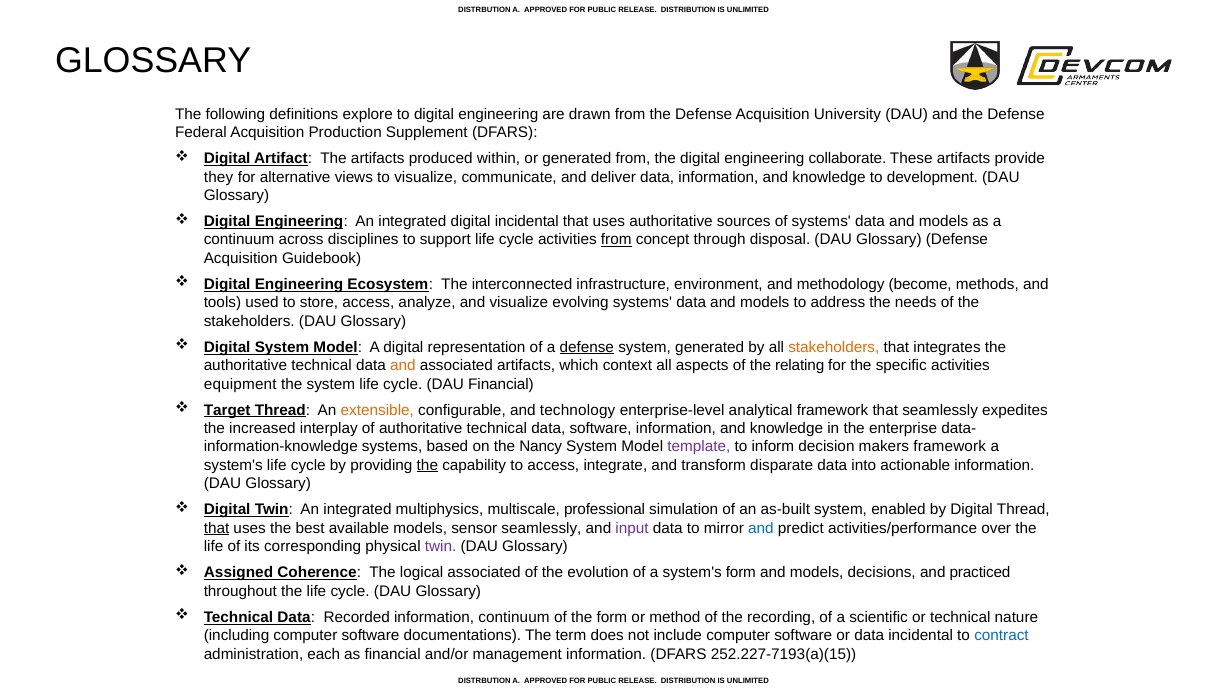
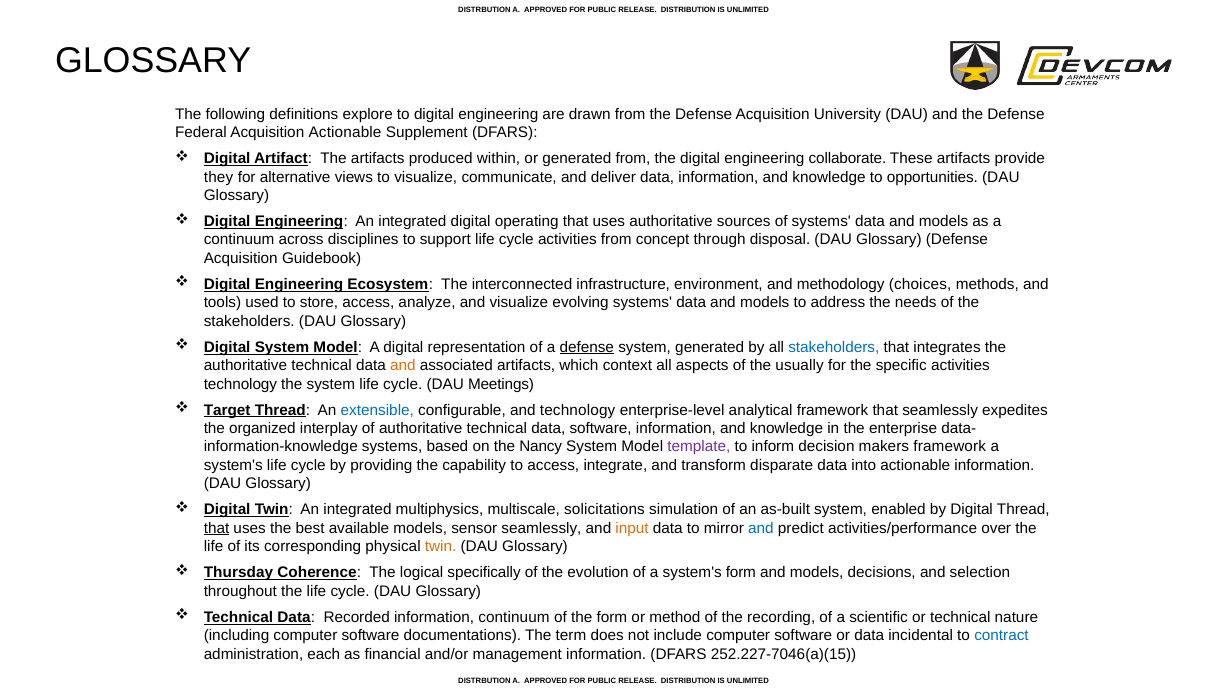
Acquisition Production: Production -> Actionable
development: development -> opportunities
digital incidental: incidental -> operating
from at (616, 240) underline: present -> none
become: become -> choices
stakeholders at (834, 347) colour: orange -> blue
relating: relating -> usually
equipment at (240, 384): equipment -> technology
DAU Financial: Financial -> Meetings
extensible colour: orange -> blue
increased: increased -> organized
the at (427, 465) underline: present -> none
professional: professional -> solicitations
input colour: purple -> orange
twin at (441, 547) colour: purple -> orange
Assigned: Assigned -> Thursday
logical associated: associated -> specifically
practiced: practiced -> selection
252.227-7193(a)(15: 252.227-7193(a)(15 -> 252.227-7046(a)(15
